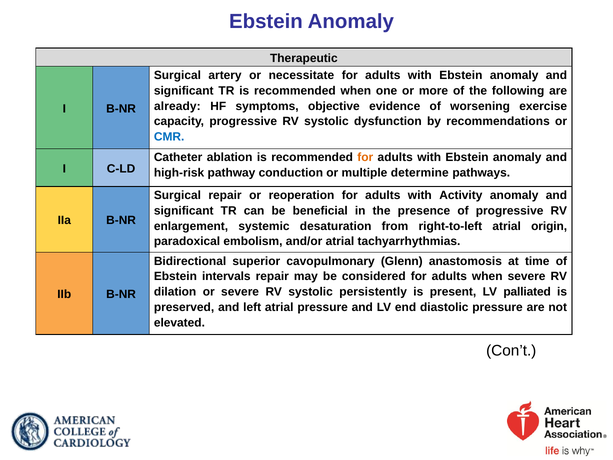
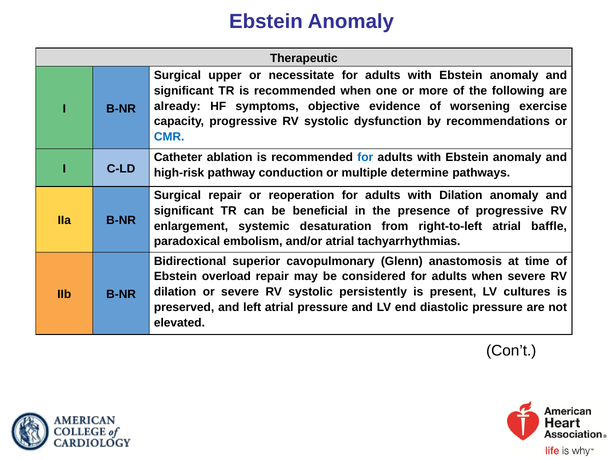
artery: artery -> upper
for at (365, 157) colour: orange -> blue
with Activity: Activity -> Dilation
origin: origin -> baffle
intervals: intervals -> overload
palliated: palliated -> cultures
